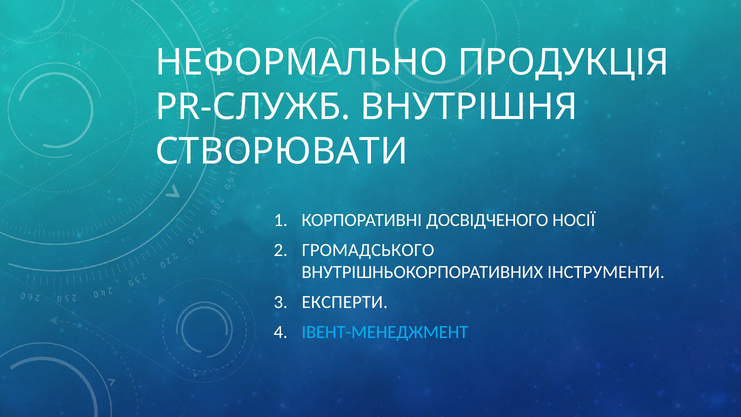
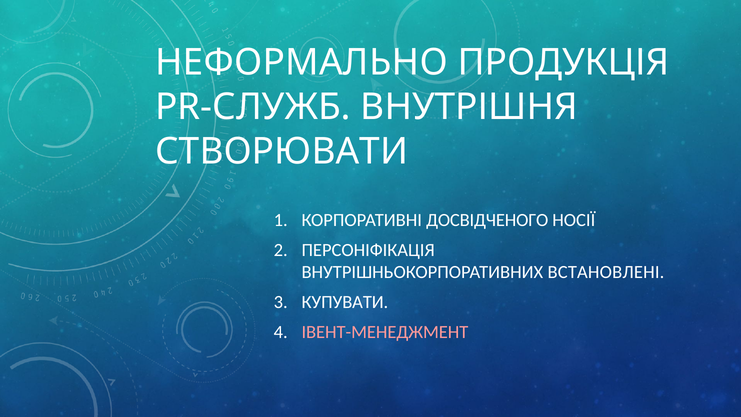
ГРОМАДСЬКОГО: ГРОМАДСЬКОГО -> ПЕРСОНІФІКАЦІЯ
ІНСТРУМЕНТИ: ІНСТРУМЕНТИ -> ВСТАНОВЛЕНІ
ЕКСПЕРТИ: ЕКСПЕРТИ -> КУПУВАТИ
ІВЕНТ-МЕНЕДЖМЕНТ colour: light blue -> pink
